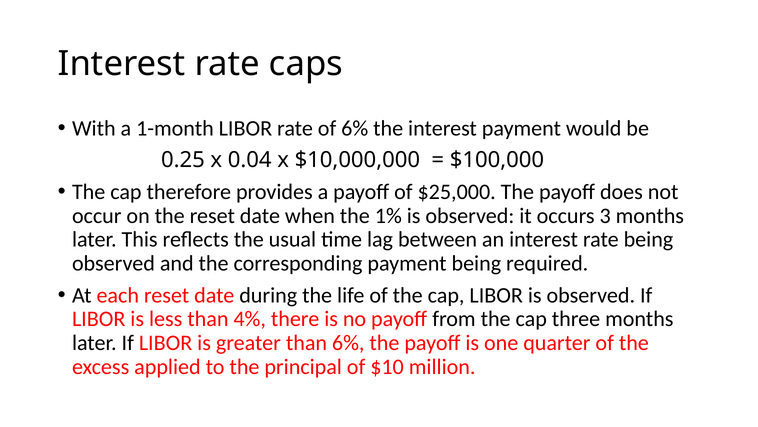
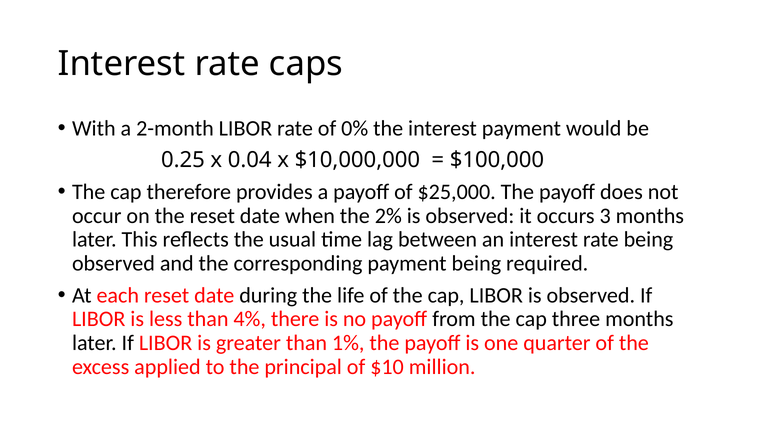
1-month: 1-month -> 2-month
of 6%: 6% -> 0%
1%: 1% -> 2%
than 6%: 6% -> 1%
